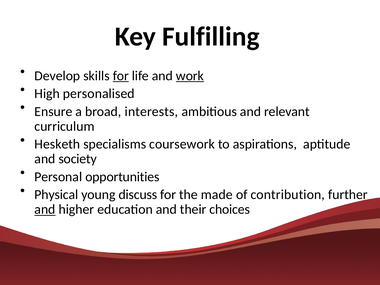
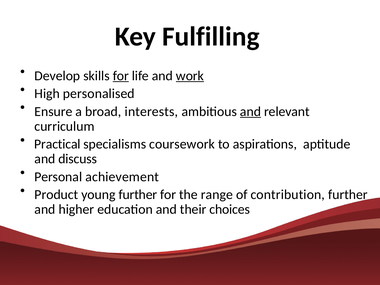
and at (250, 111) underline: none -> present
Hesketh: Hesketh -> Practical
society: society -> discuss
opportunities: opportunities -> achievement
Physical: Physical -> Product
young discuss: discuss -> further
made: made -> range
and at (45, 209) underline: present -> none
